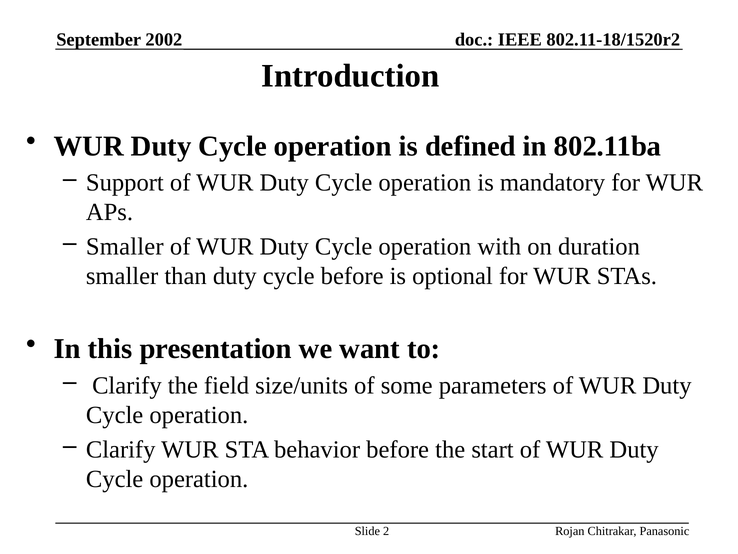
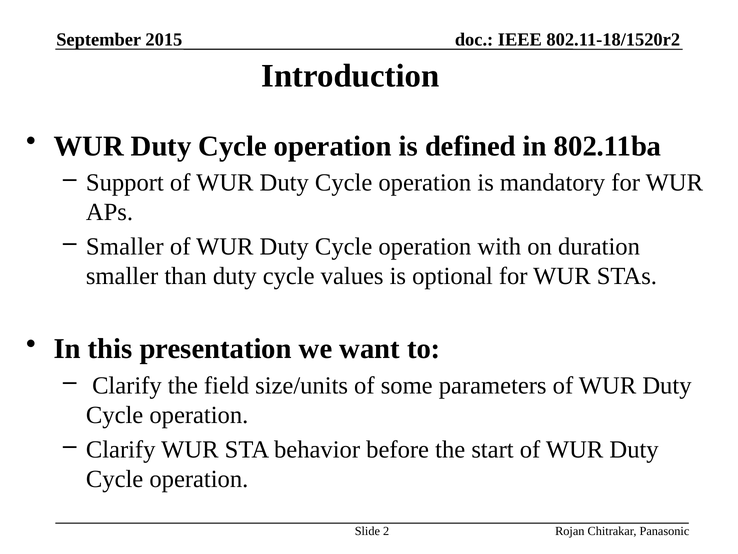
2002: 2002 -> 2015
cycle before: before -> values
